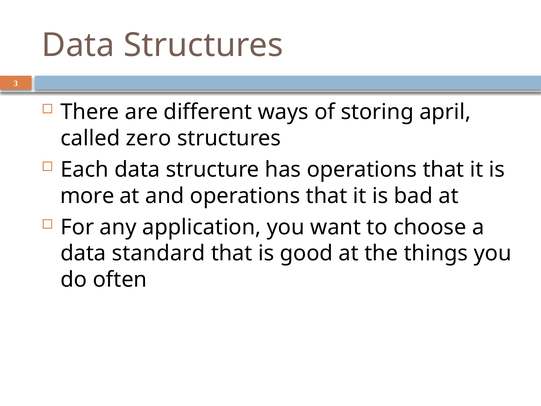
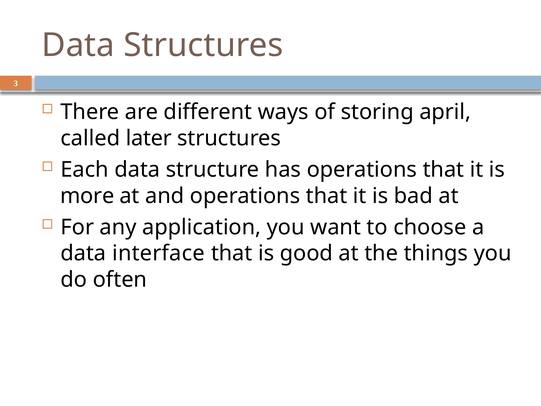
zero: zero -> later
standard: standard -> interface
